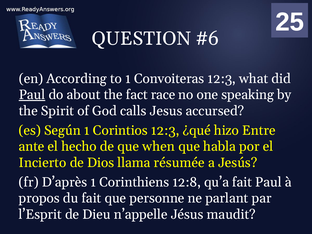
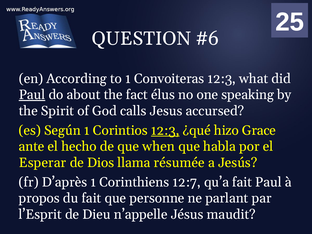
race: race -> élus
12:3 at (165, 130) underline: none -> present
Entre: Entre -> Grace
Incierto: Incierto -> Esperar
12:8: 12:8 -> 12:7
